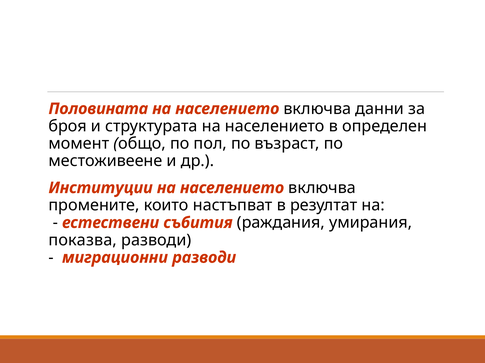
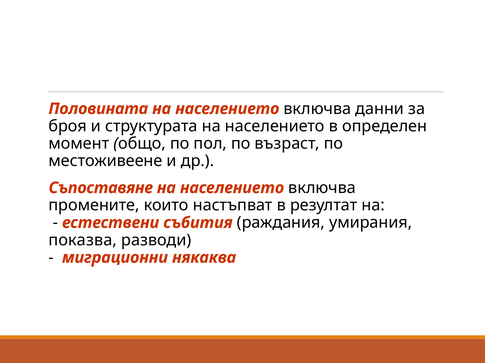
Институции: Институции -> Съпоставяне
миграционни разводи: разводи -> някаква
